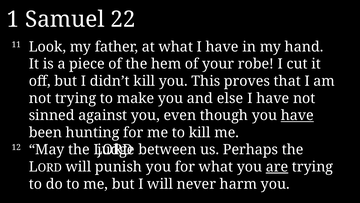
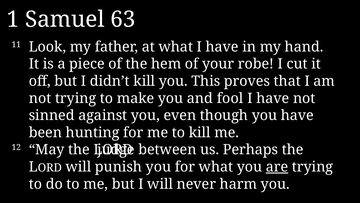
22: 22 -> 63
else: else -> fool
have at (297, 115) underline: present -> none
